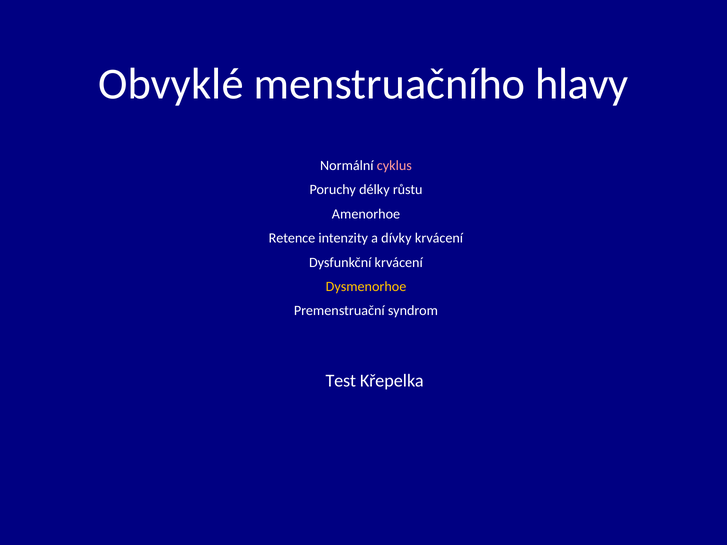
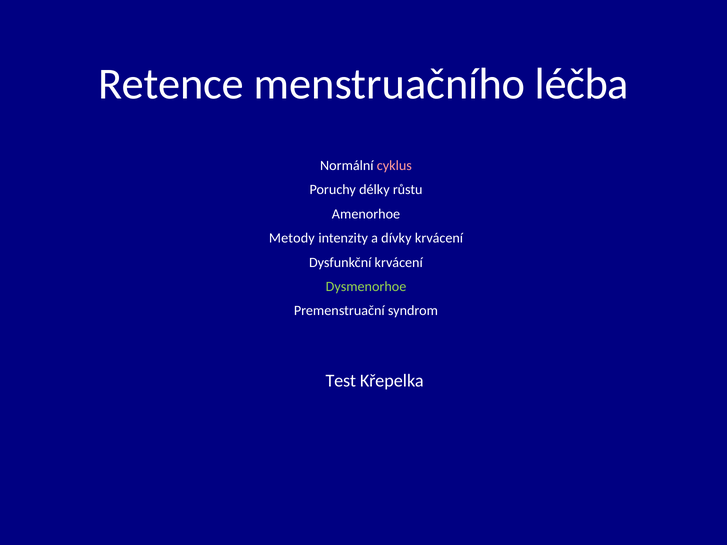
Obvyklé: Obvyklé -> Retence
hlavy: hlavy -> léčba
Retence: Retence -> Metody
Dysmenorhoe colour: yellow -> light green
